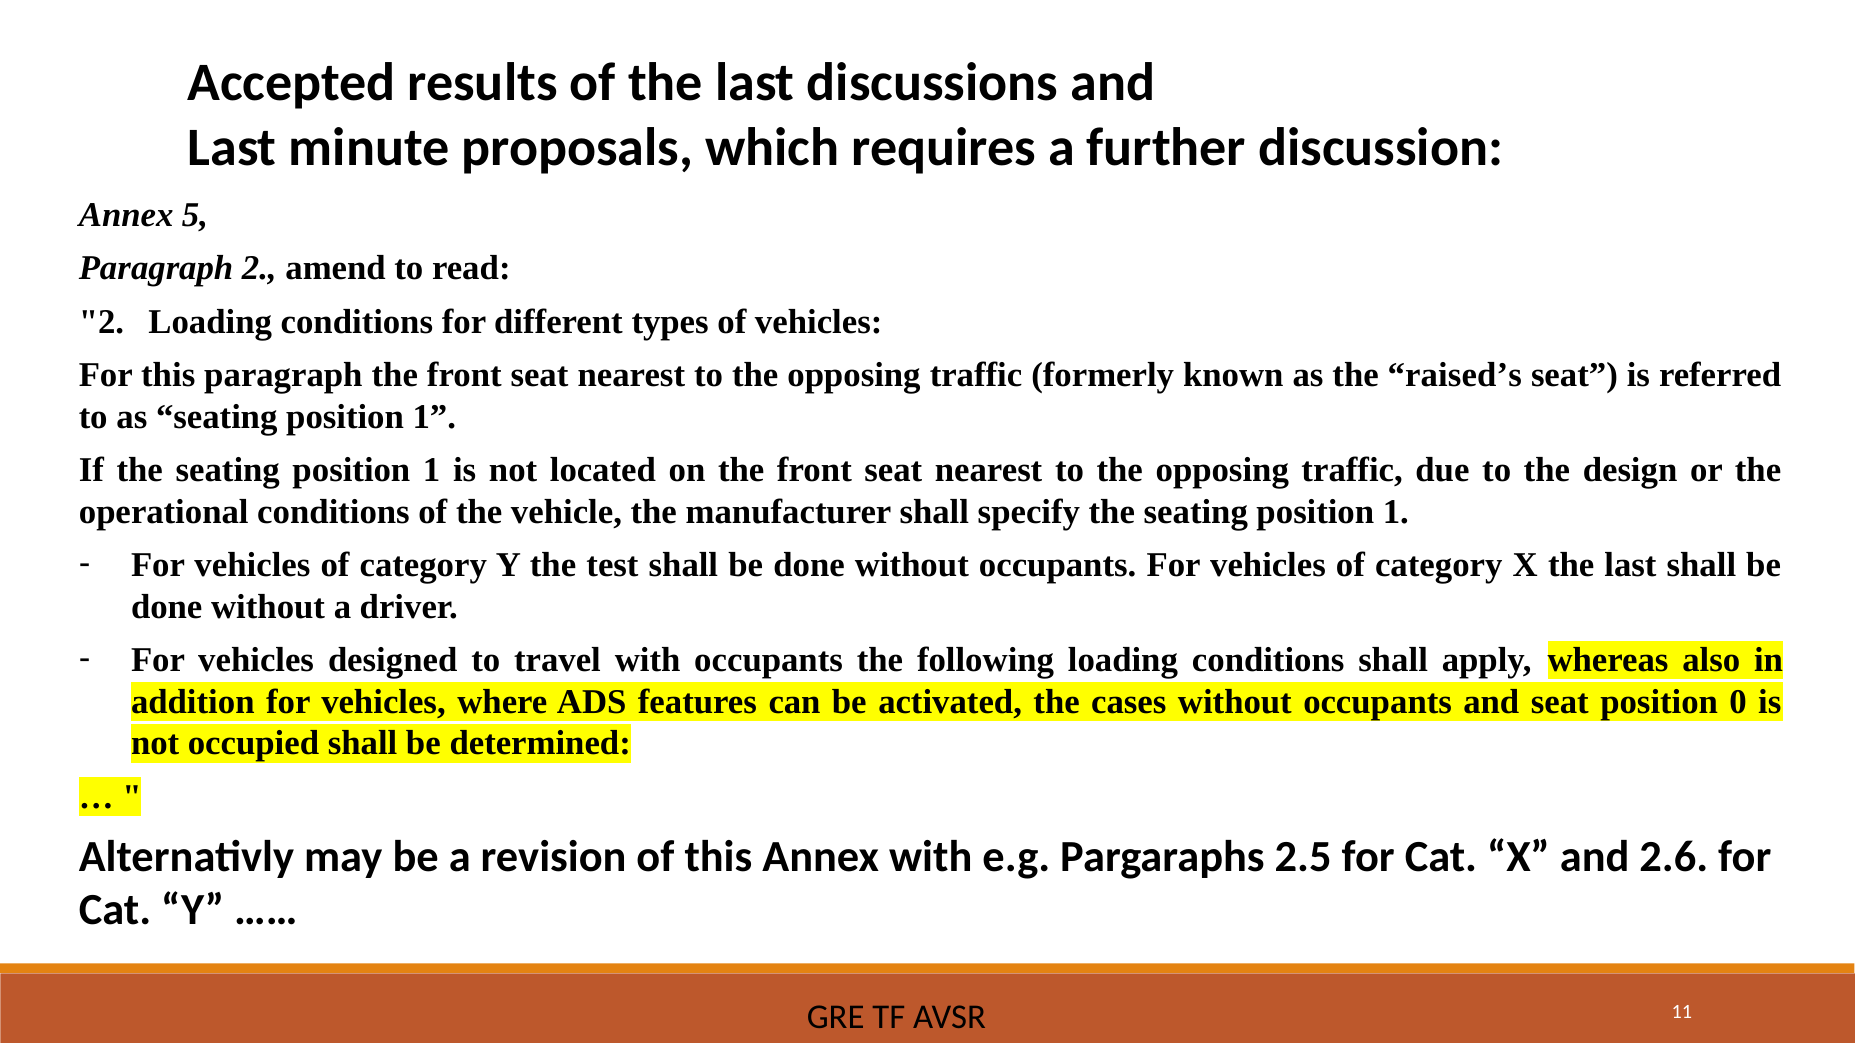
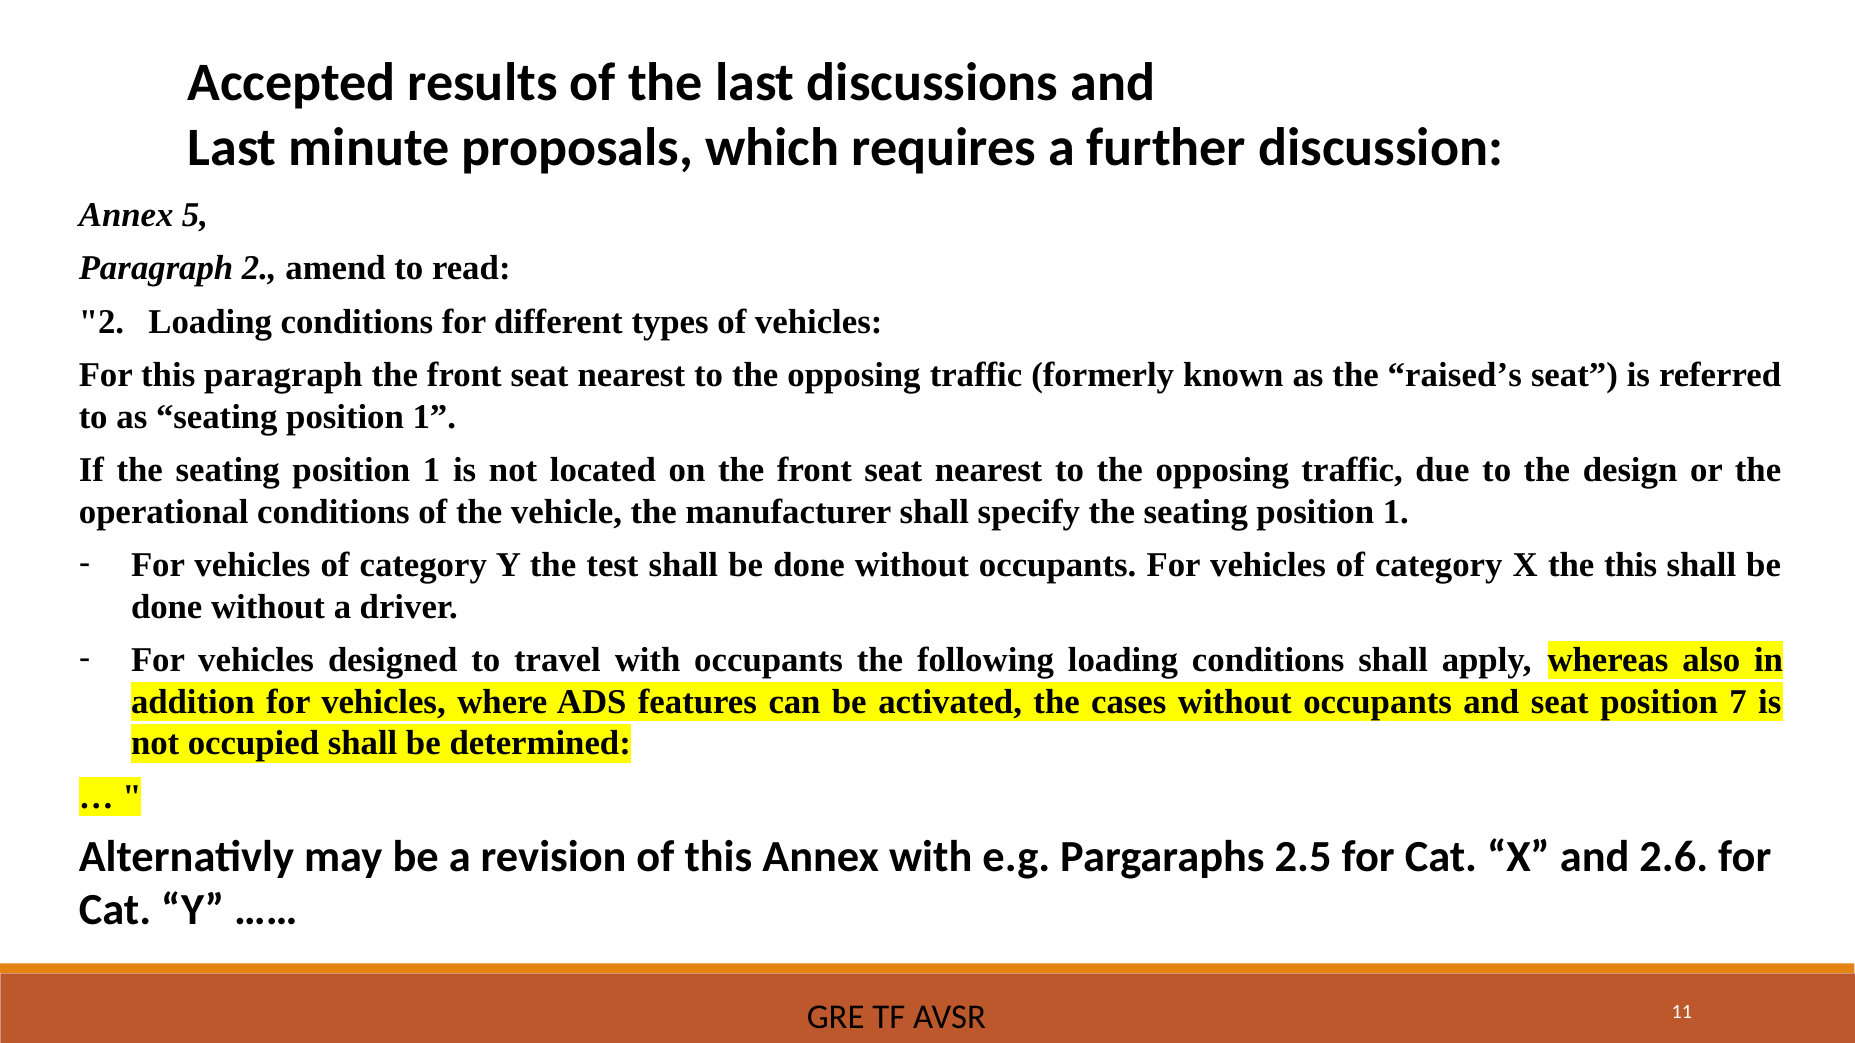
X the last: last -> this
0: 0 -> 7
